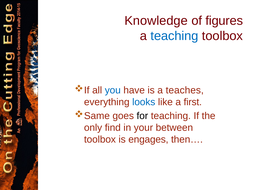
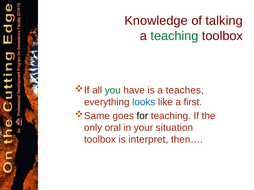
figures: figures -> talking
teaching at (174, 36) colour: blue -> green
you colour: blue -> green
find: find -> oral
between: between -> situation
engages: engages -> interpret
